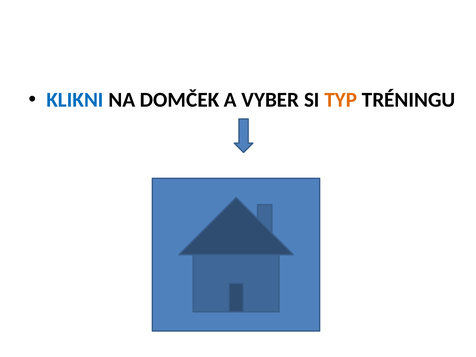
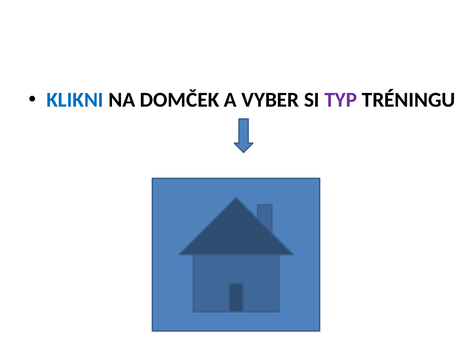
TYP colour: orange -> purple
